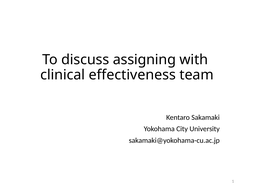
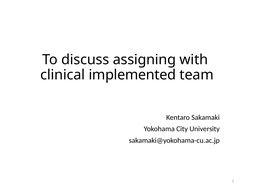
effectiveness: effectiveness -> implemented
